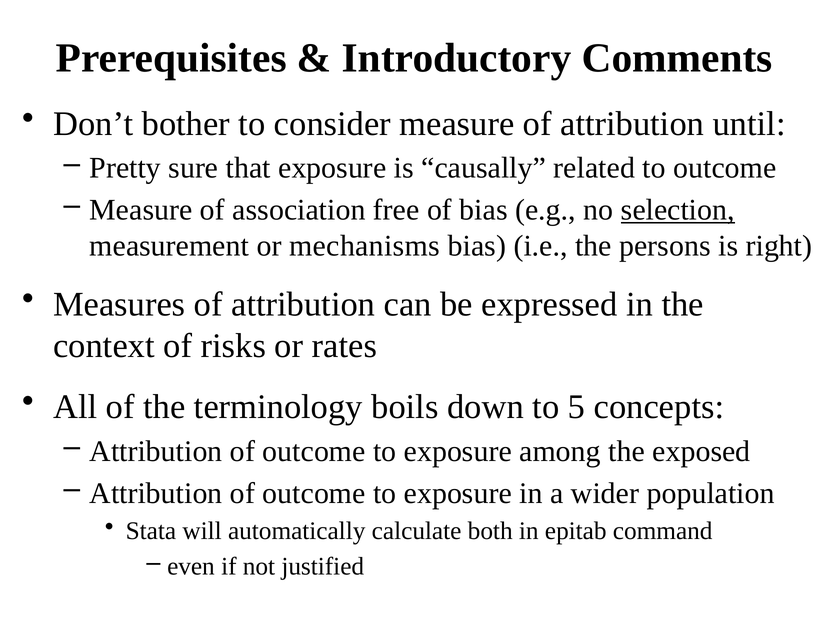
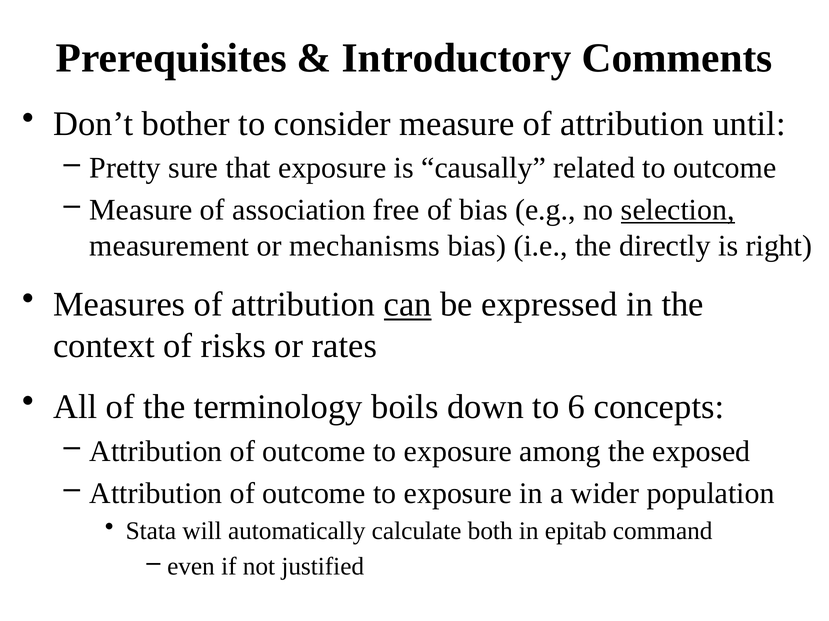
persons: persons -> directly
can underline: none -> present
5: 5 -> 6
